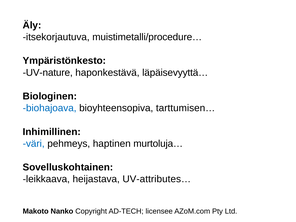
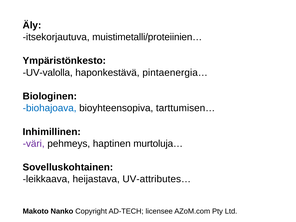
muistimetalli/procedure…: muistimetalli/procedure… -> muistimetalli/proteiinien…
UV-nature: UV-nature -> UV-valolla
läpäisevyyttä…: läpäisevyyttä… -> pintaenergia…
väri colour: blue -> purple
